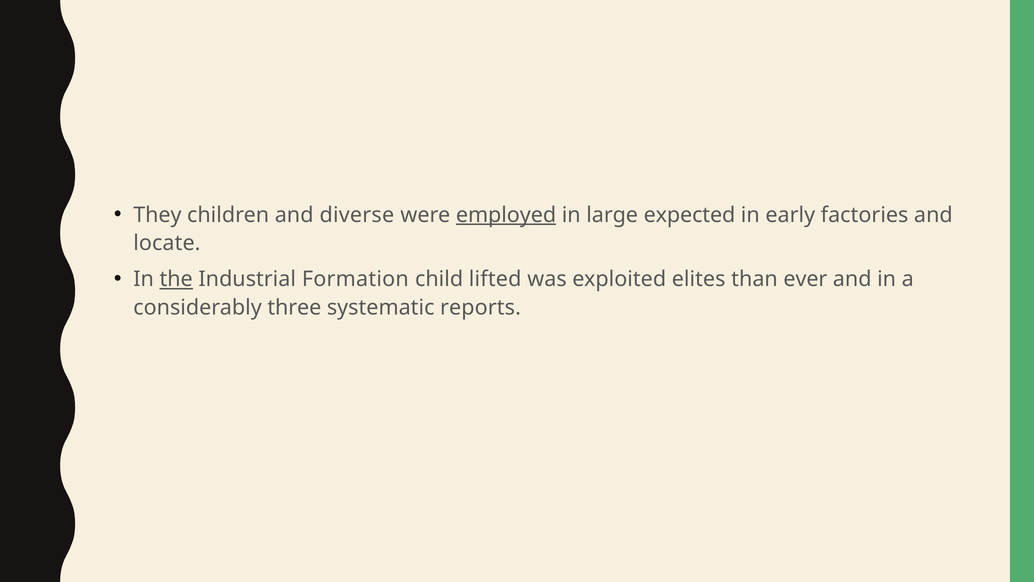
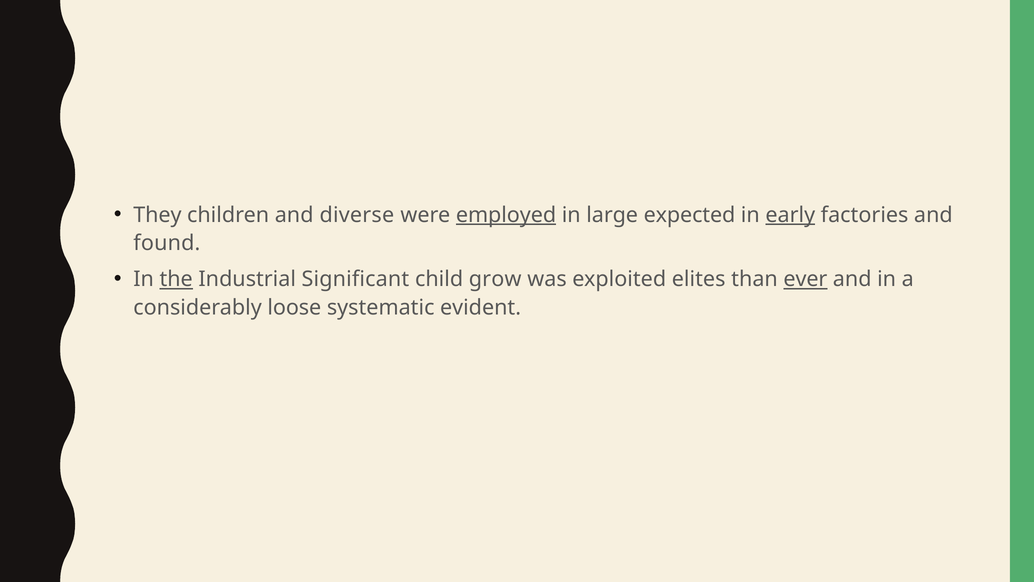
early underline: none -> present
locate: locate -> found
Formation: Formation -> Significant
lifted: lifted -> grow
ever underline: none -> present
three: three -> loose
reports: reports -> evident
